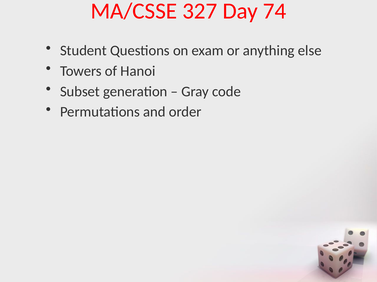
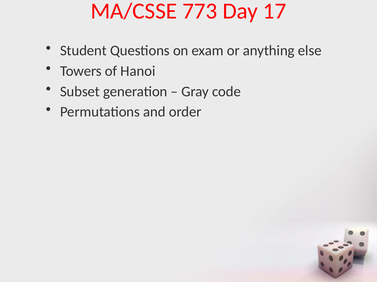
327: 327 -> 773
74: 74 -> 17
